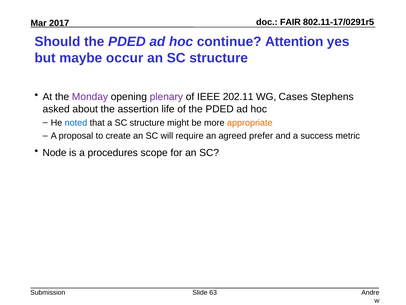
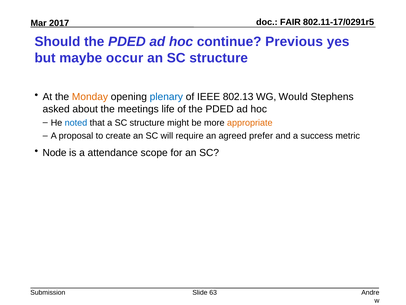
Attention: Attention -> Previous
Monday colour: purple -> orange
plenary colour: purple -> blue
202.11: 202.11 -> 802.13
Cases: Cases -> Would
assertion: assertion -> meetings
procedures: procedures -> attendance
